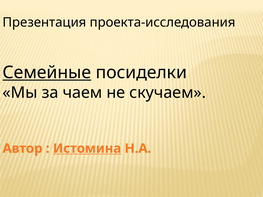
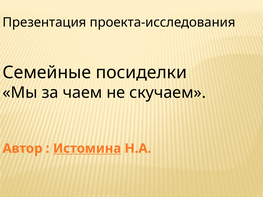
Семейные underline: present -> none
